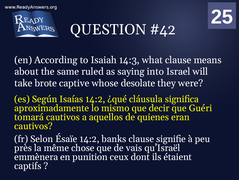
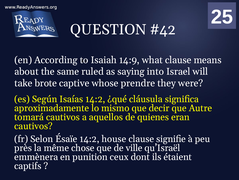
14:3: 14:3 -> 14:9
desolate: desolate -> prendre
Guéri: Guéri -> Autre
banks: banks -> house
vais: vais -> ville
